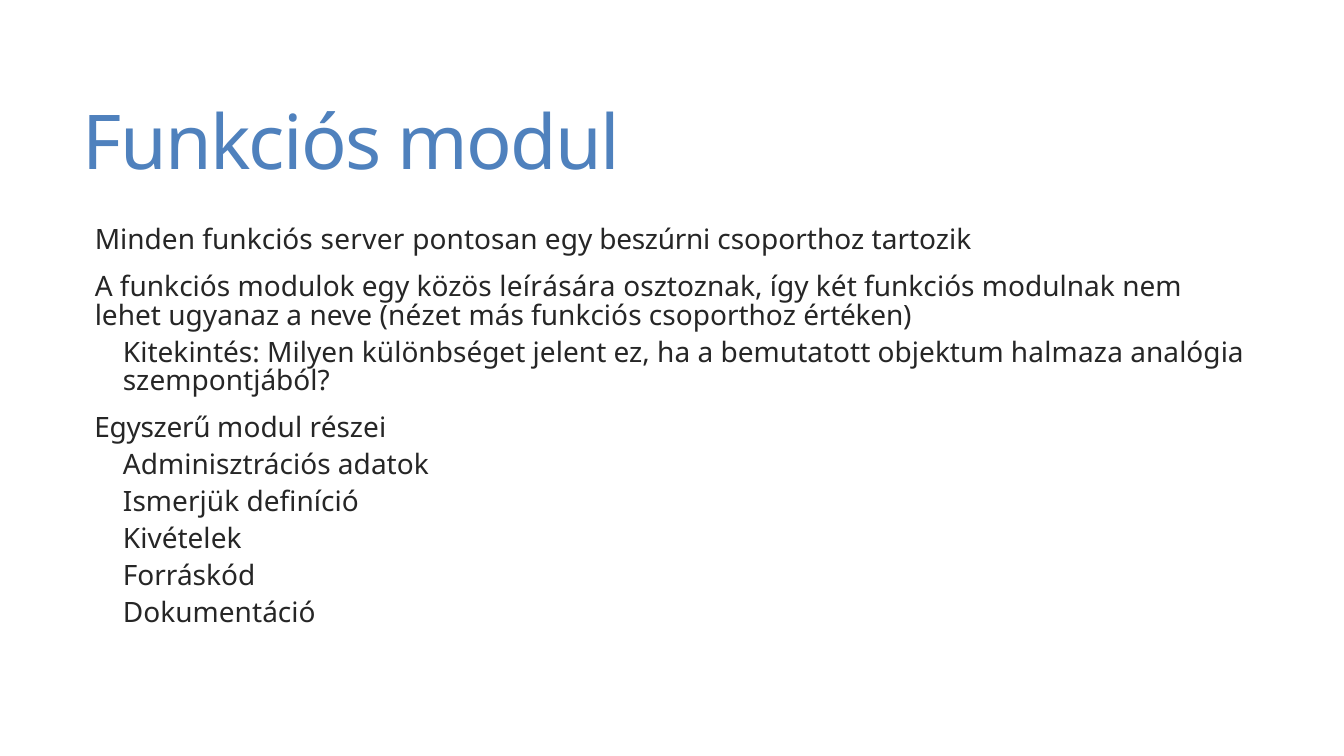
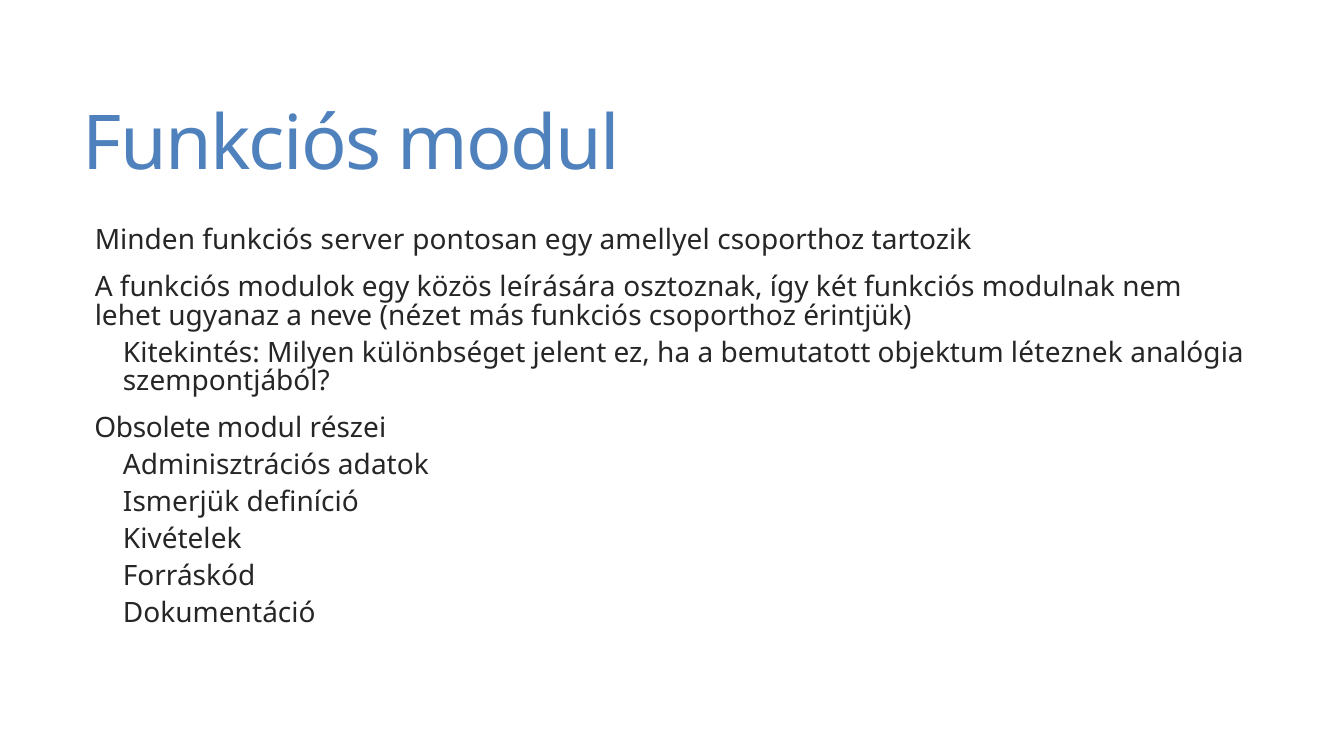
beszúrni: beszúrni -> amellyel
értéken: értéken -> érintjük
halmaza: halmaza -> léteznek
Egyszerű: Egyszerű -> Obsolete
